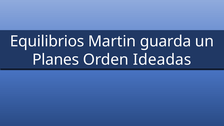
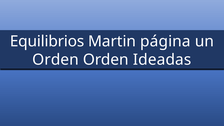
guarda: guarda -> página
Planes at (56, 60): Planes -> Orden
